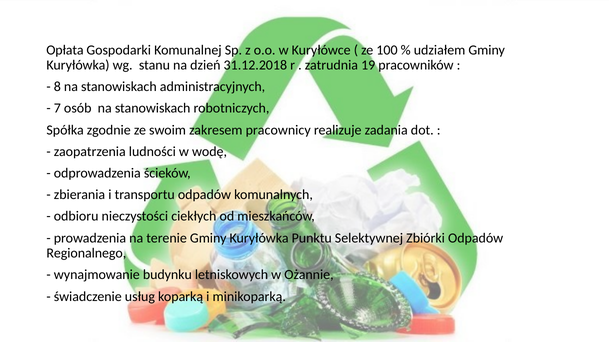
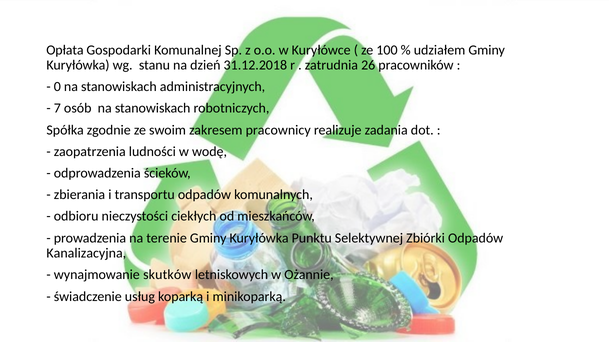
19: 19 -> 26
8: 8 -> 0
Regionalnego: Regionalnego -> Kanalizacyjna
budynku: budynku -> skutków
